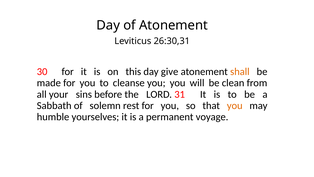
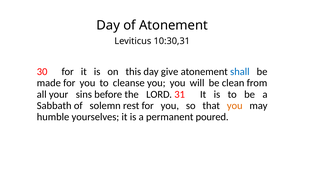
26:30,31: 26:30,31 -> 10:30,31
shall colour: orange -> blue
voyage: voyage -> poured
